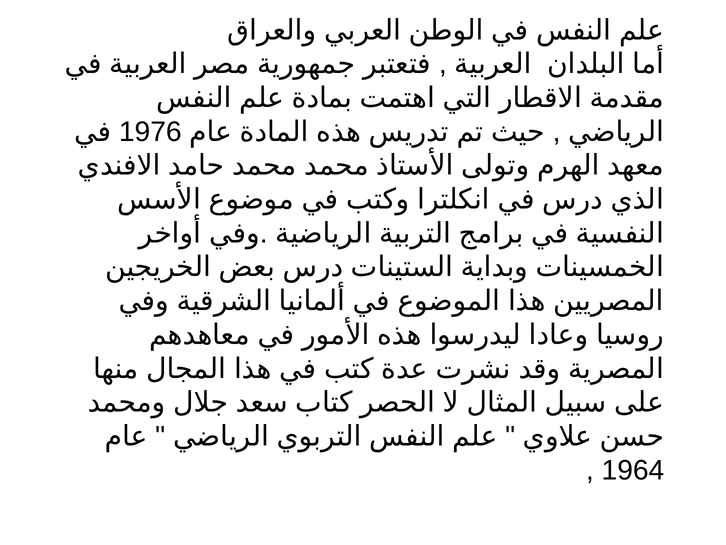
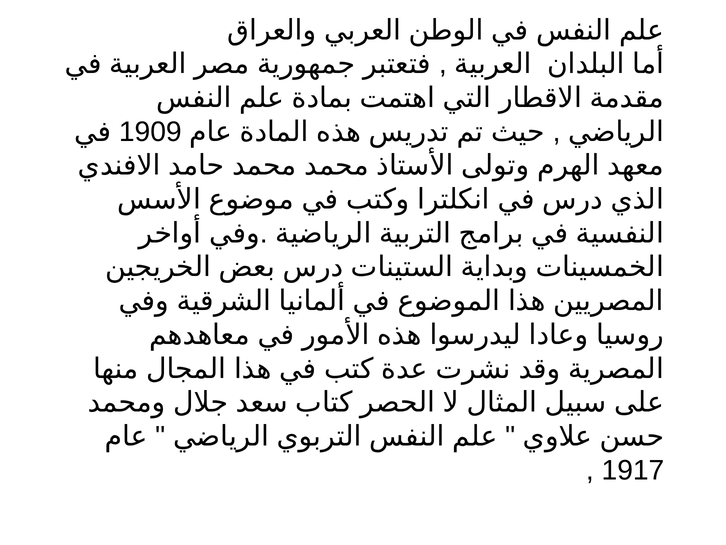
1976: 1976 -> 1909
1964: 1964 -> 1917
